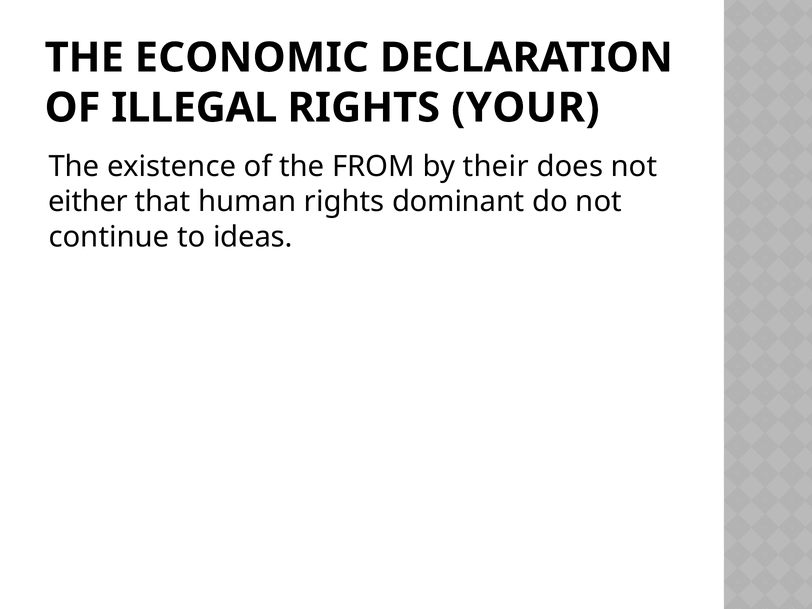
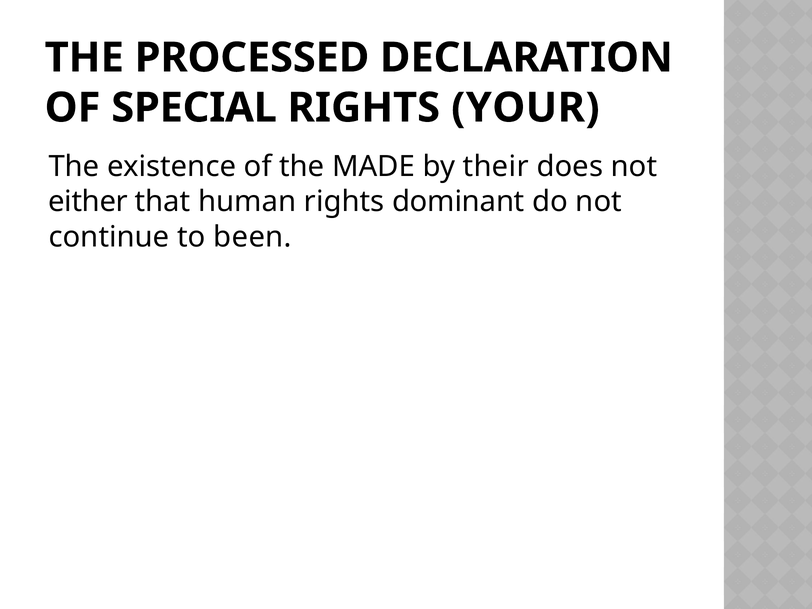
ECONOMIC: ECONOMIC -> PROCESSED
ILLEGAL: ILLEGAL -> SPECIAL
FROM: FROM -> MADE
ideas: ideas -> been
